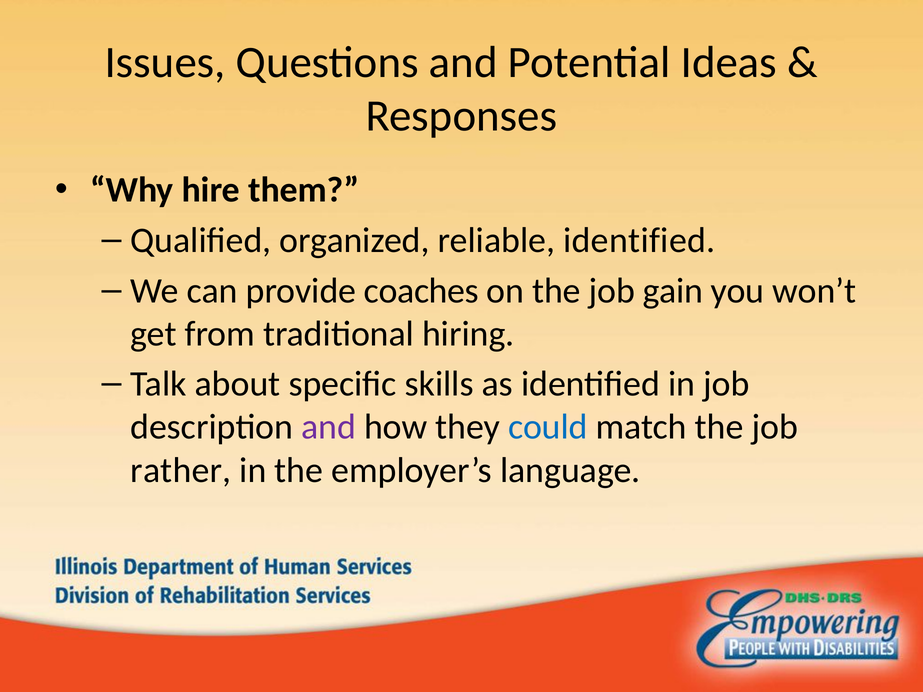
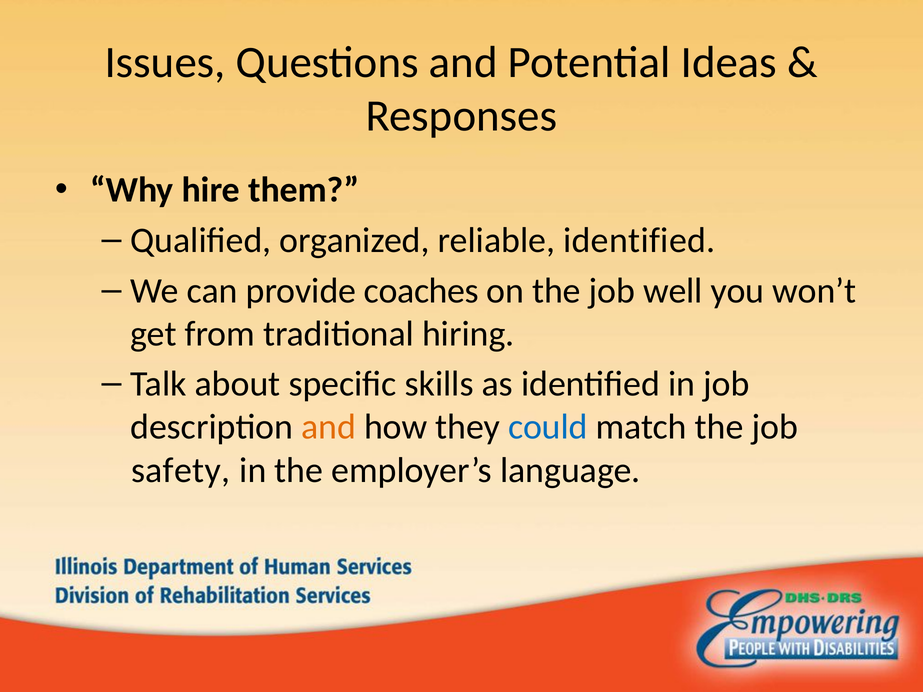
gain: gain -> well
and at (329, 427) colour: purple -> orange
rather: rather -> safety
